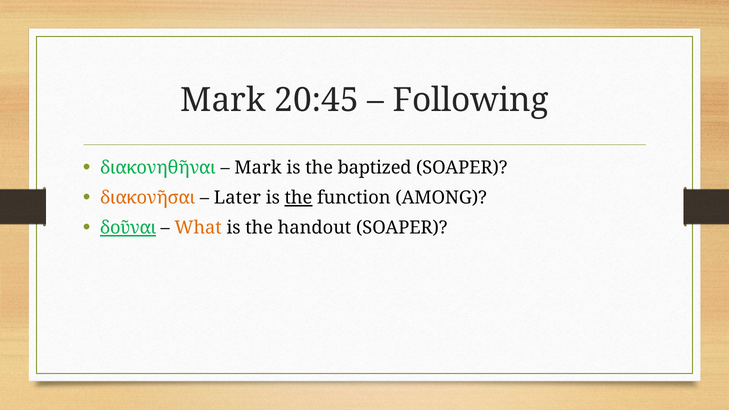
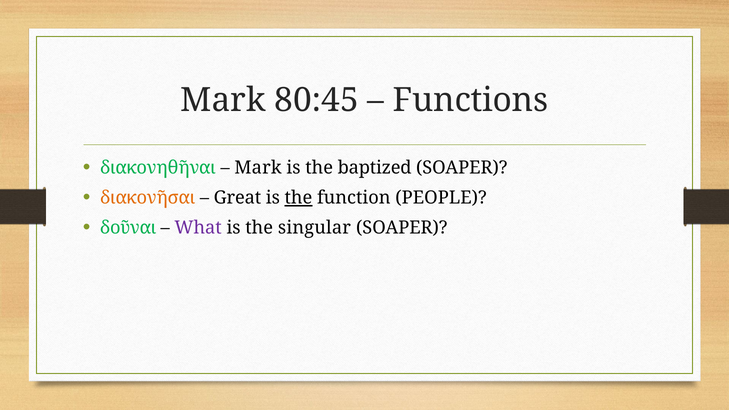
20:45: 20:45 -> 80:45
Following: Following -> Functions
Later: Later -> Great
AMONG: AMONG -> PEOPLE
δοῦναι underline: present -> none
What colour: orange -> purple
handout: handout -> singular
